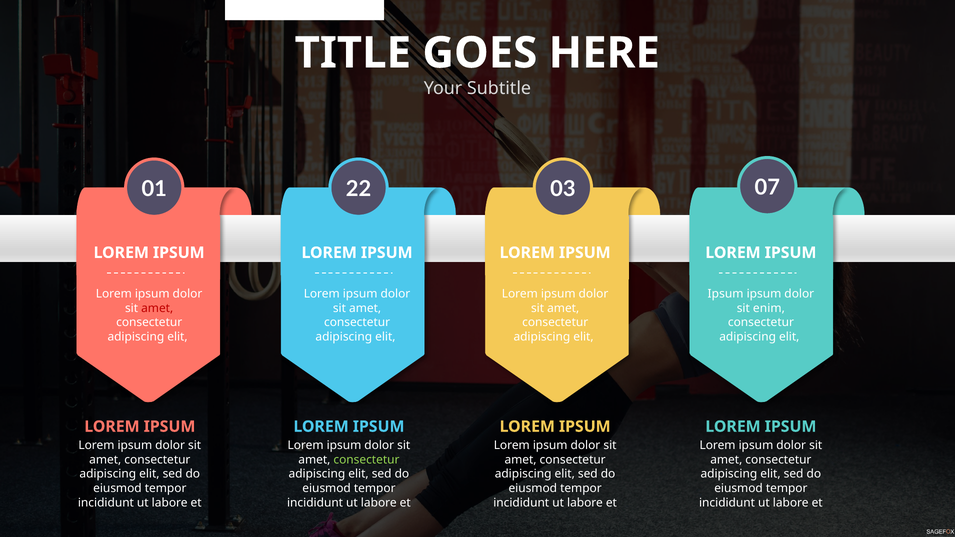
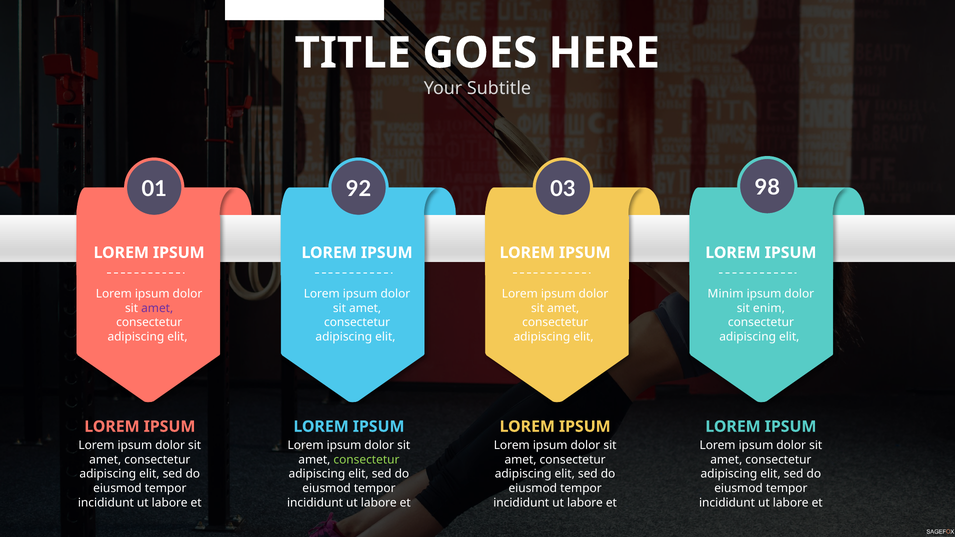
22: 22 -> 92
07: 07 -> 98
Ipsum at (726, 294): Ipsum -> Minim
amet at (157, 308) colour: red -> purple
